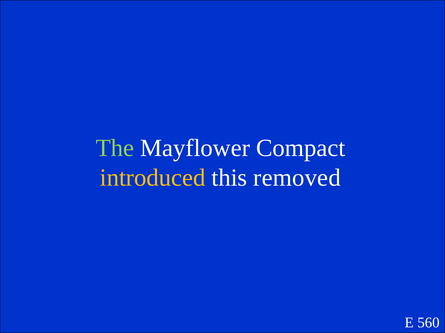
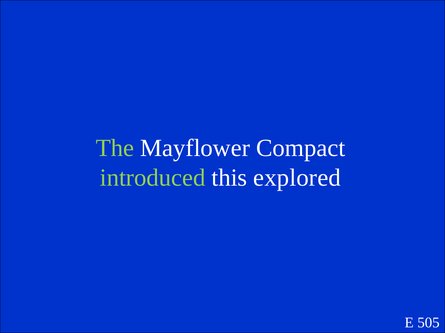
introduced colour: yellow -> light green
removed: removed -> explored
560: 560 -> 505
